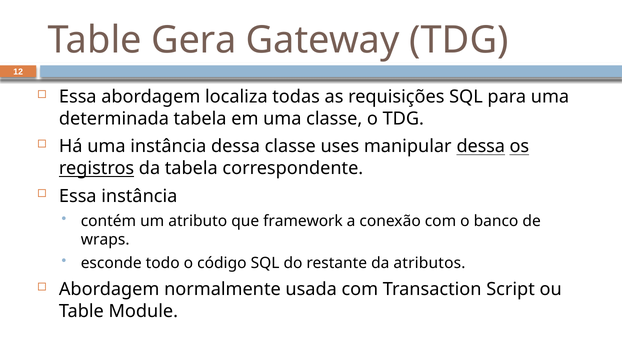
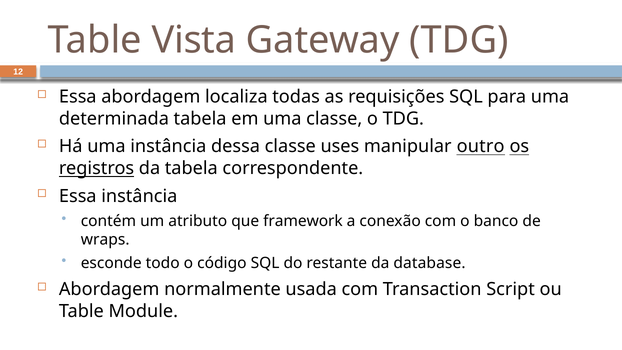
Gera: Gera -> Vista
manipular dessa: dessa -> outro
atributos: atributos -> database
